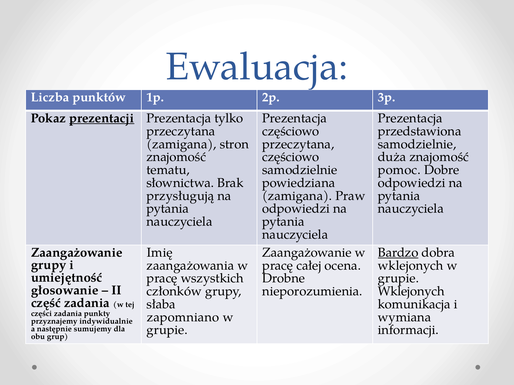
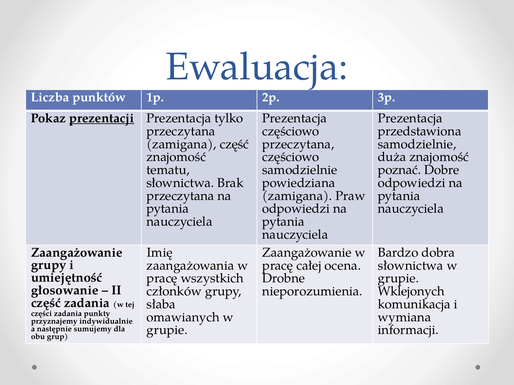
zamigana stron: stron -> część
pomoc: pomoc -> poznać
przysługują at (180, 196): przysługują -> przeczytana
Bardzo underline: present -> none
wklejonych at (411, 266): wklejonych -> słownictwa
zapomniano: zapomniano -> omawianych
